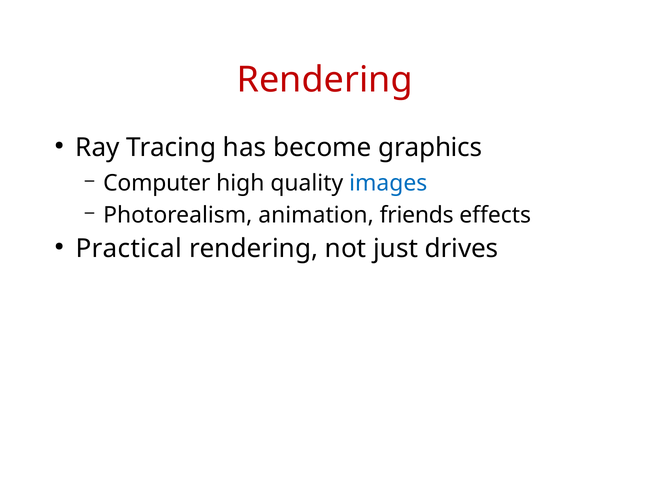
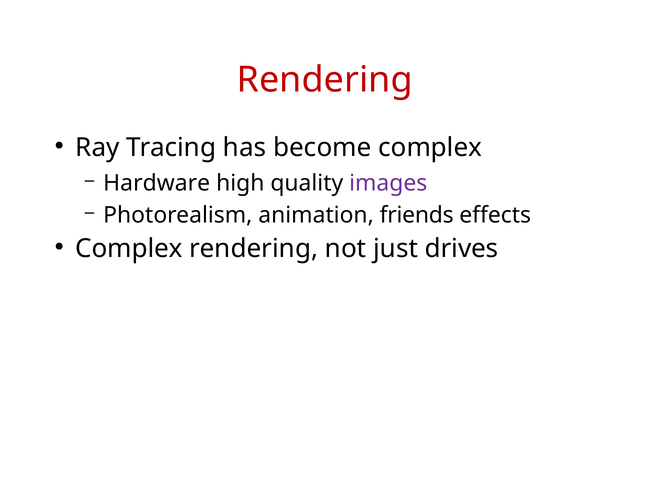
become graphics: graphics -> complex
Computer: Computer -> Hardware
images colour: blue -> purple
Practical at (129, 248): Practical -> Complex
